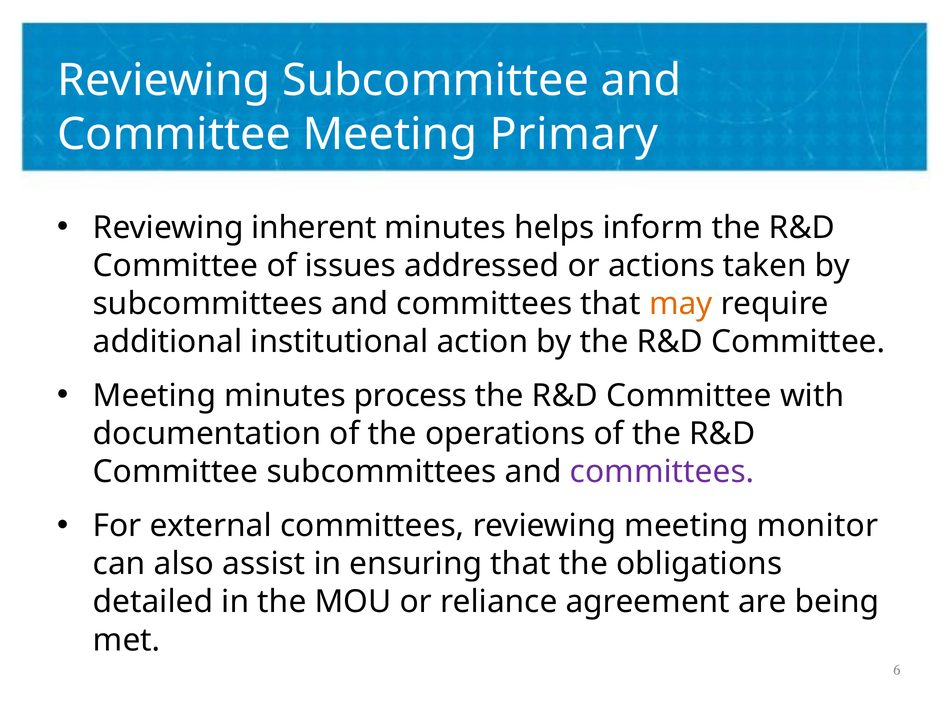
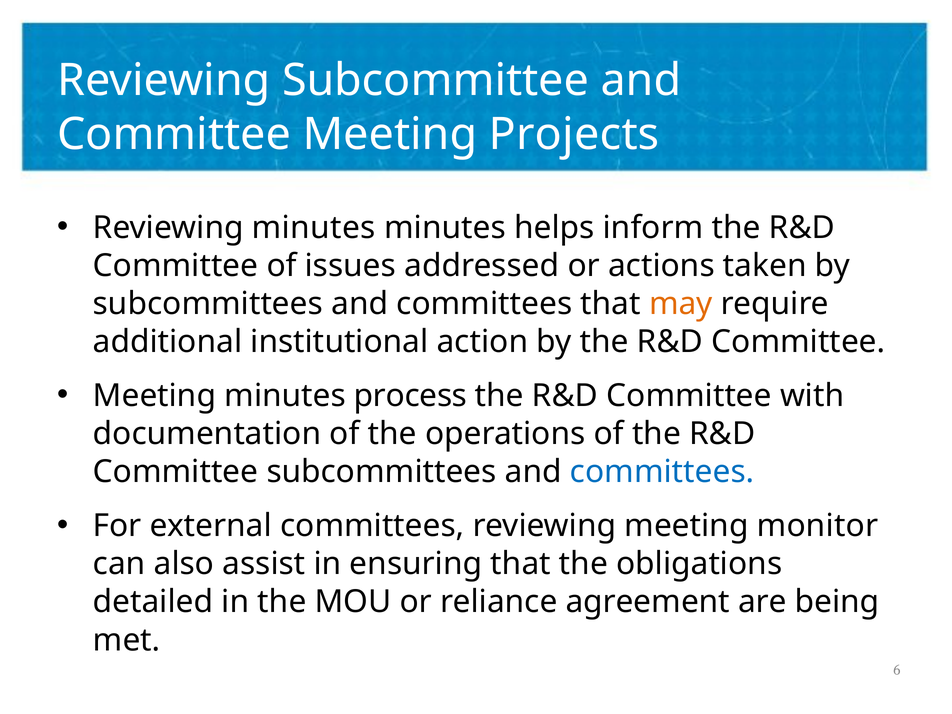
Primary: Primary -> Projects
Reviewing inherent: inherent -> minutes
committees at (662, 472) colour: purple -> blue
